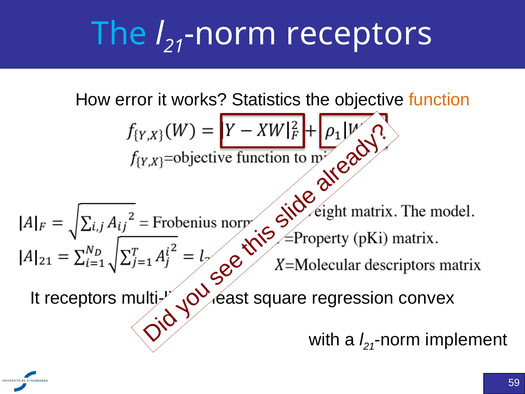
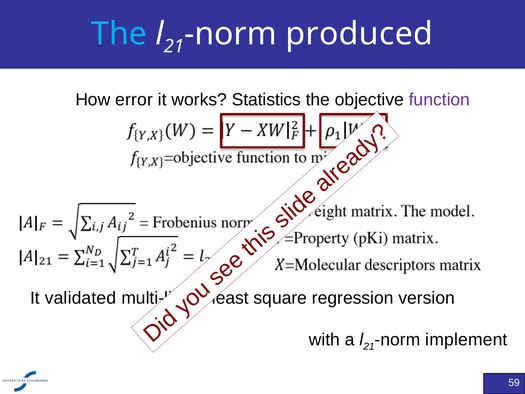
receptors at (359, 34): receptors -> produced
function colour: orange -> purple
It receptors: receptors -> validated
convex: convex -> version
